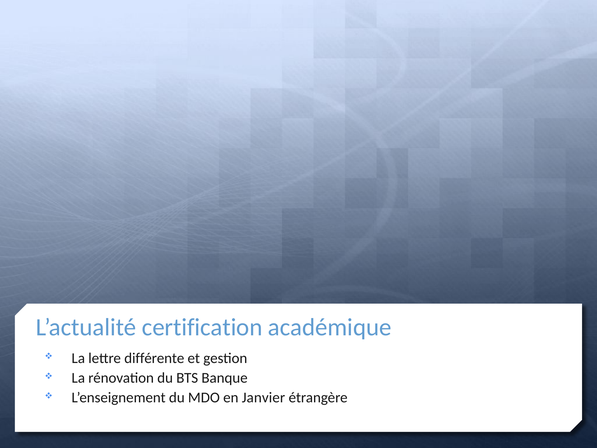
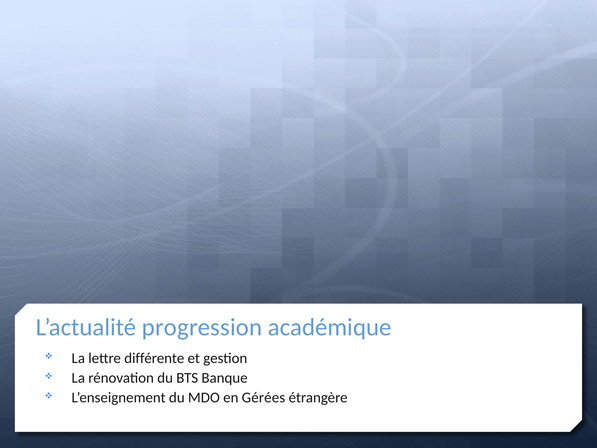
certification: certification -> progression
Janvier: Janvier -> Gérées
